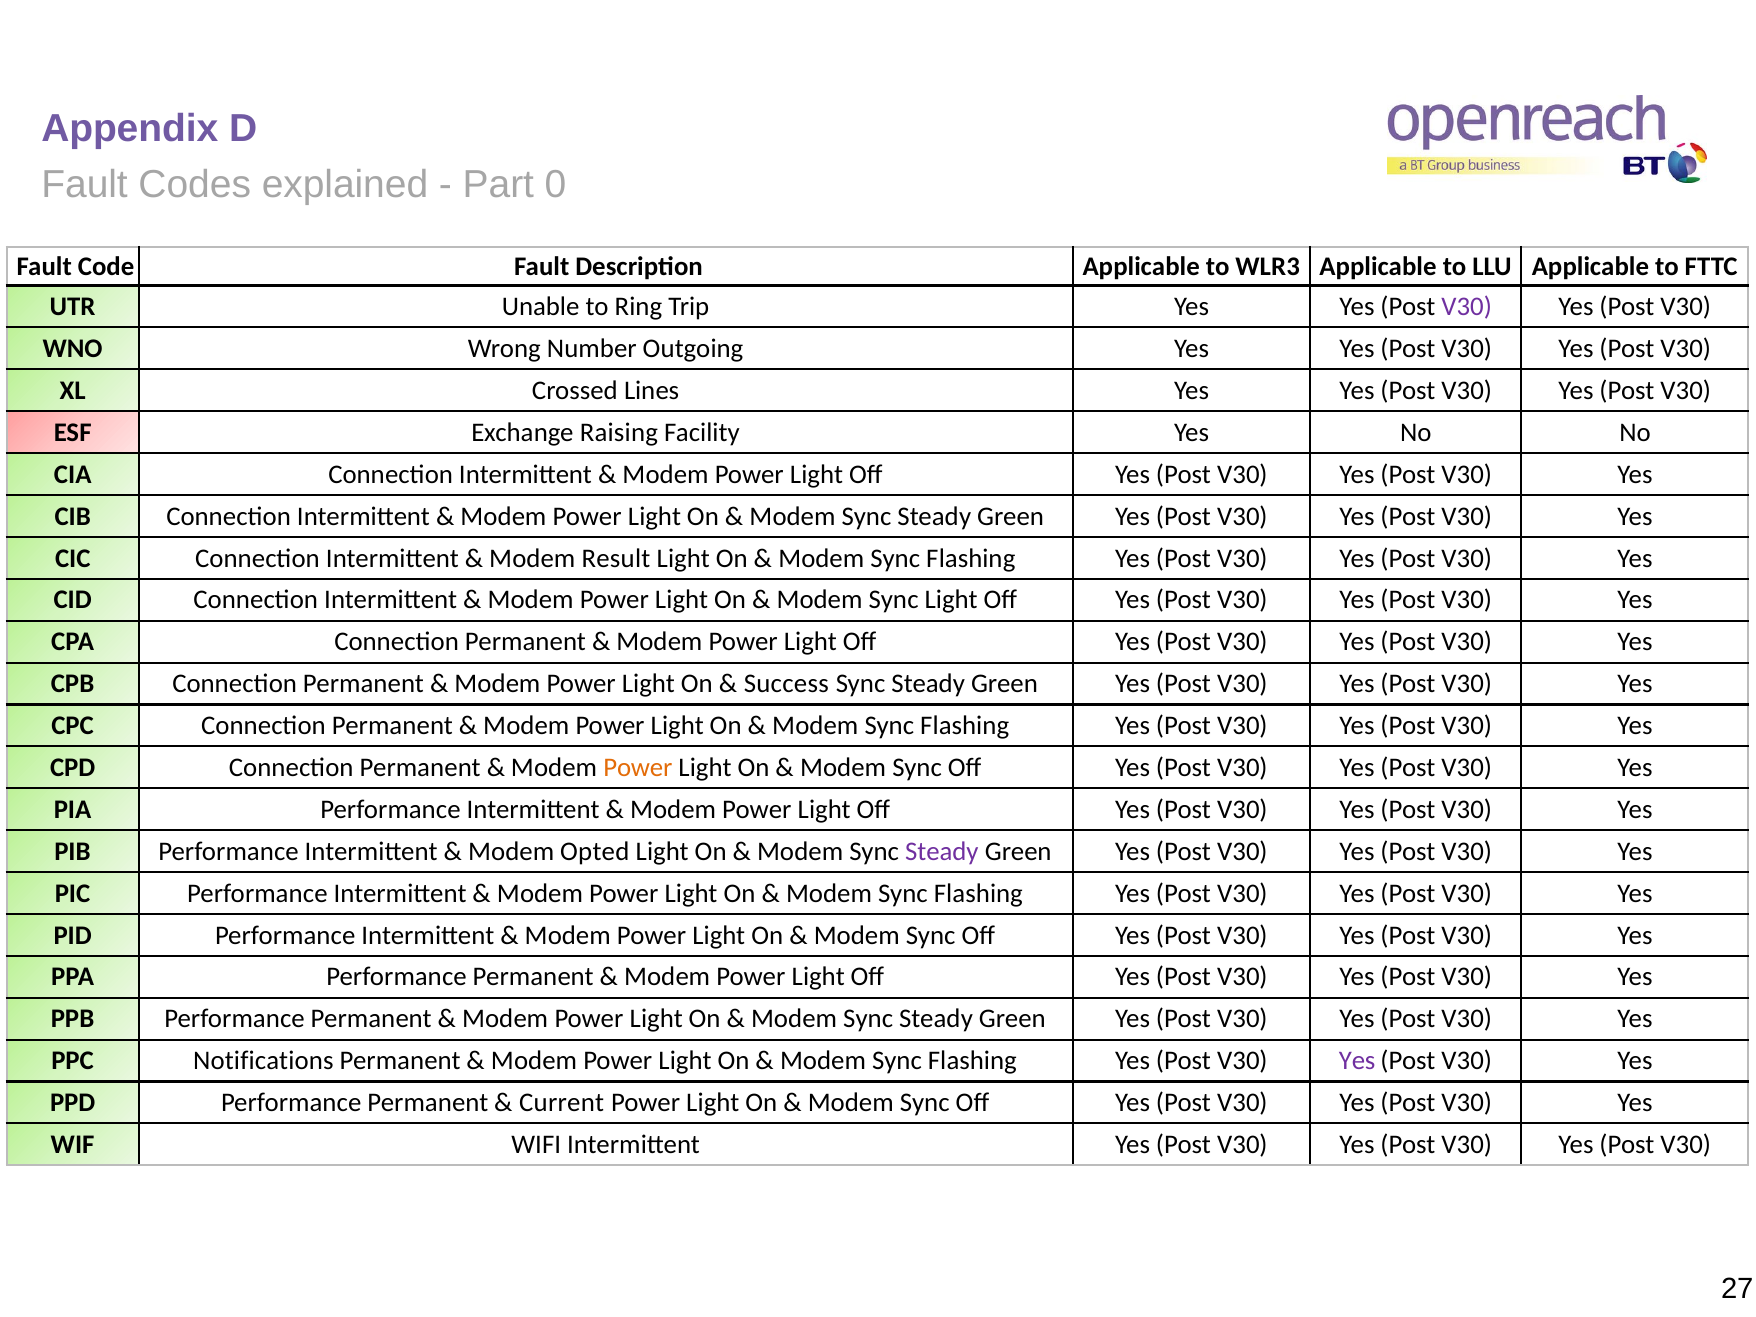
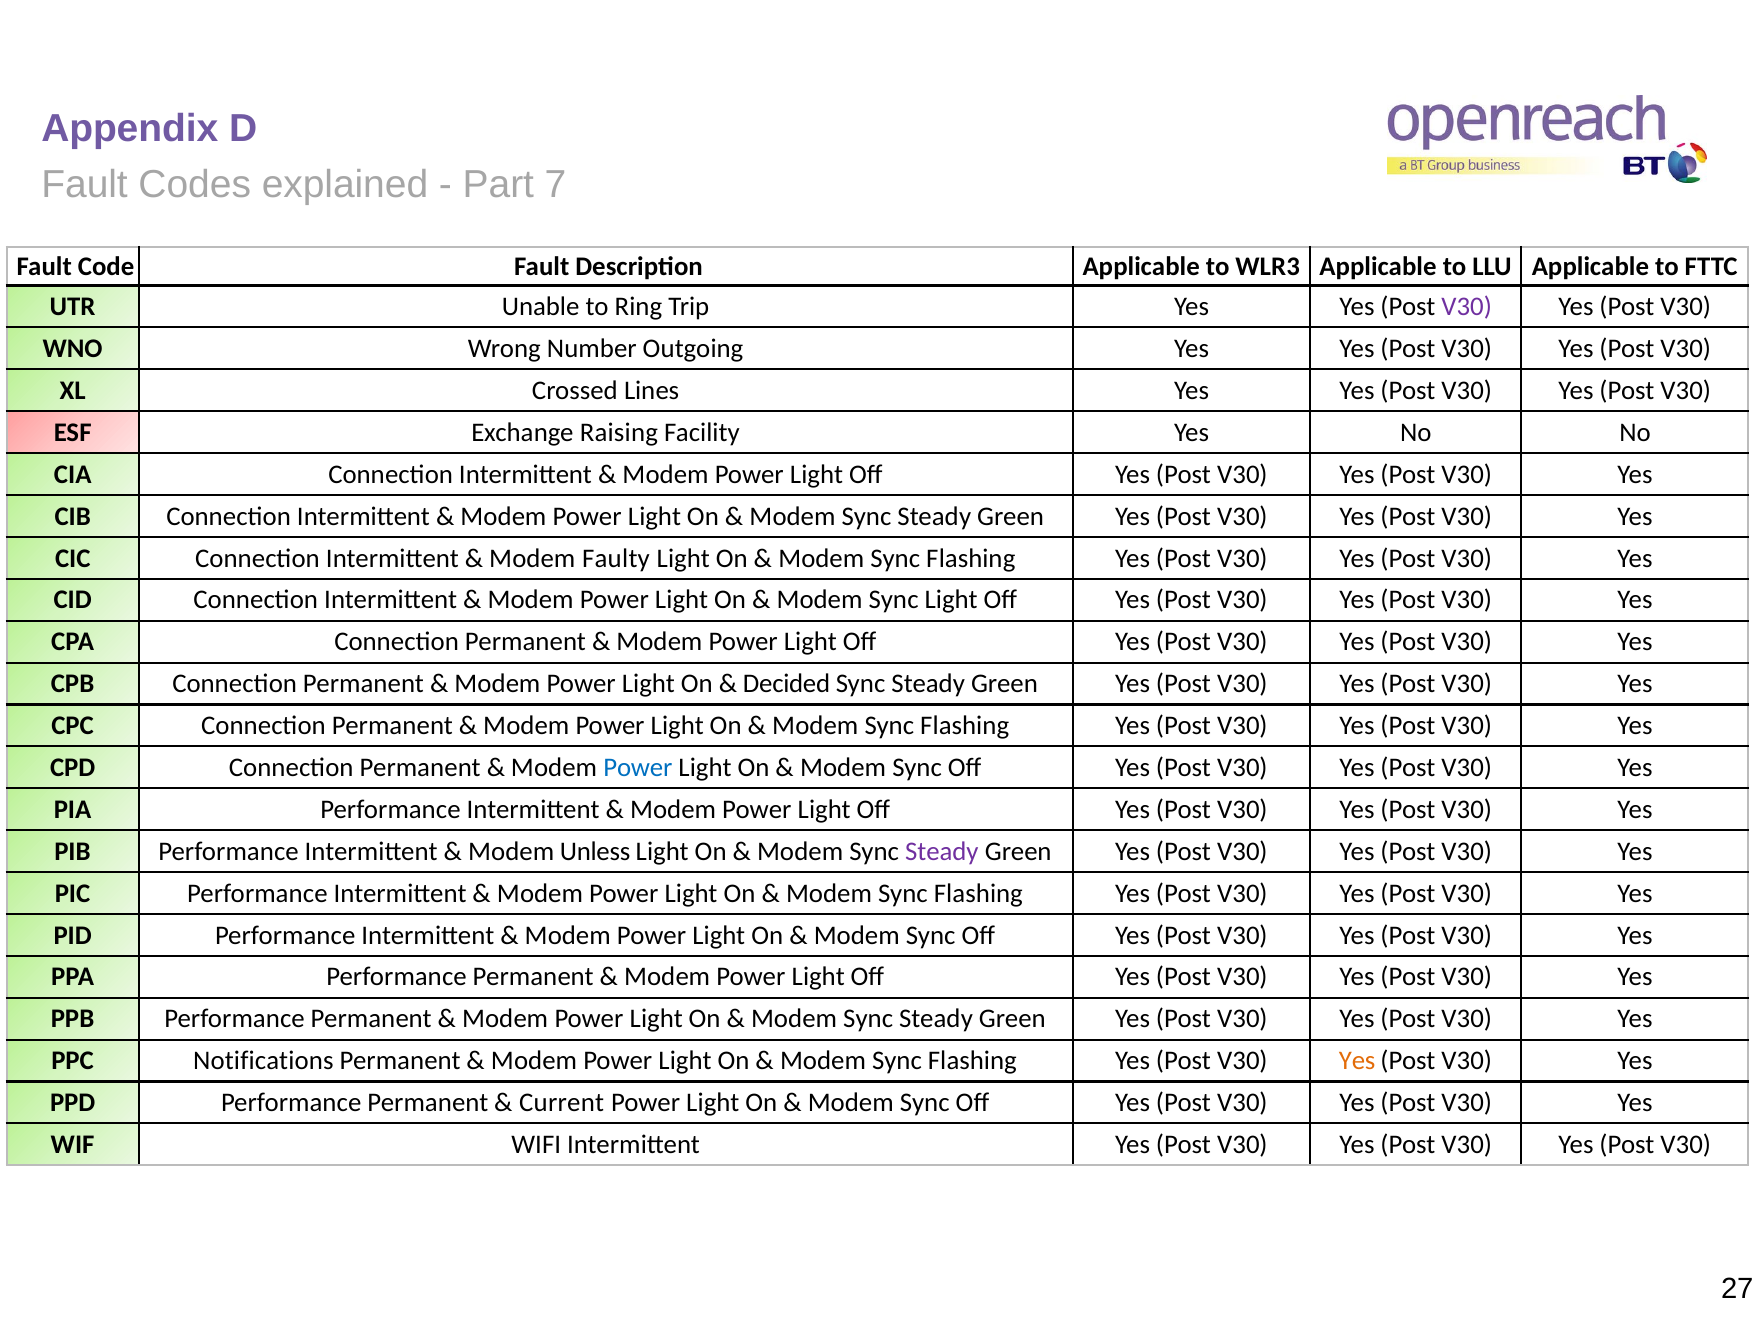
0: 0 -> 7
Result: Result -> Faulty
Success: Success -> Decided
Power at (638, 768) colour: orange -> blue
Opted: Opted -> Unless
Yes at (1357, 1061) colour: purple -> orange
